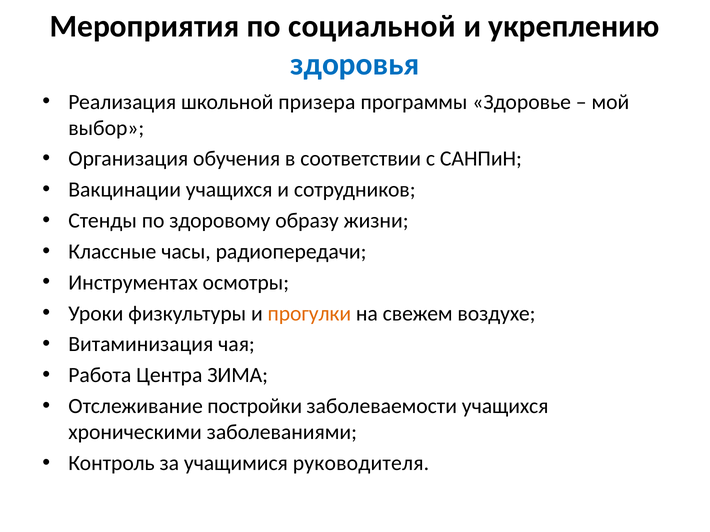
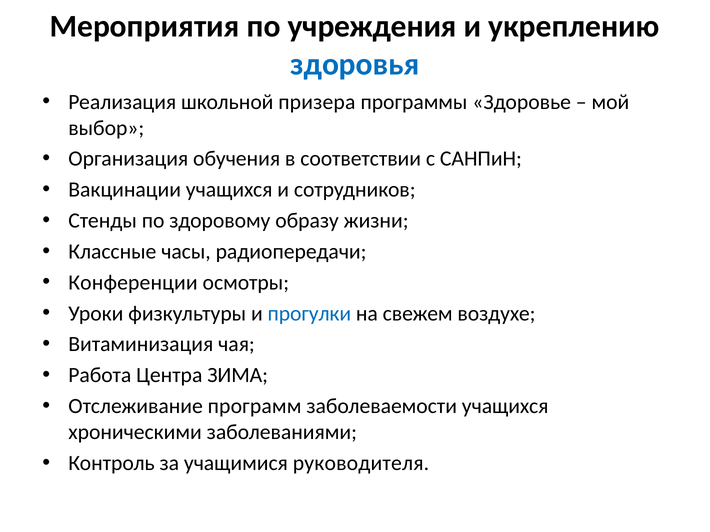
социальной: социальной -> учреждения
Инструментах: Инструментах -> Конференции
прогулки colour: orange -> blue
постройки: постройки -> программ
